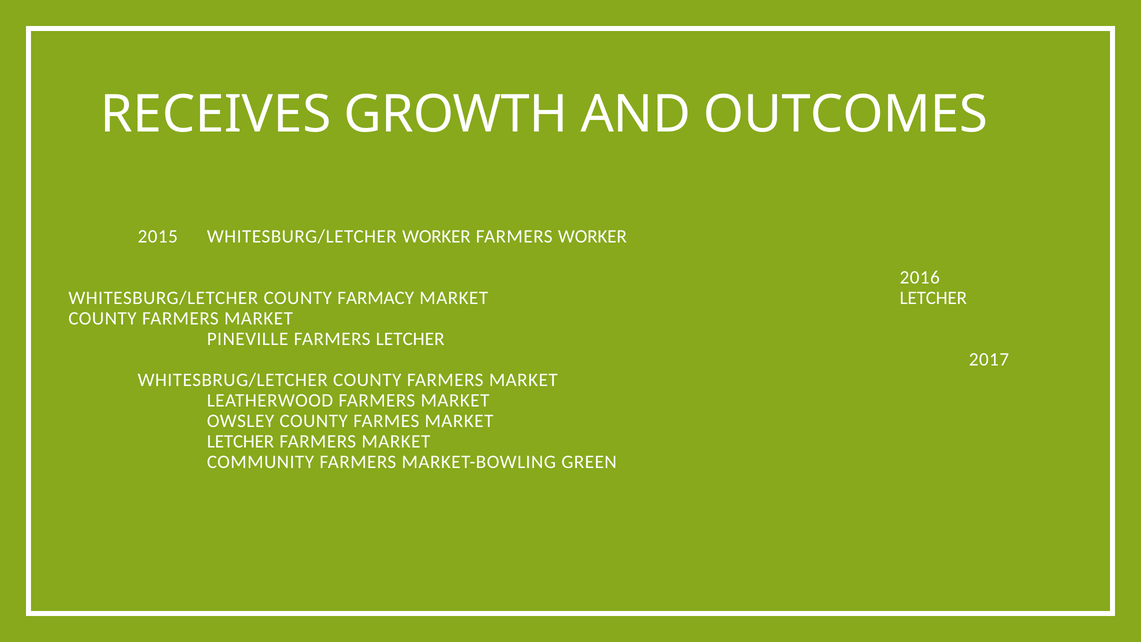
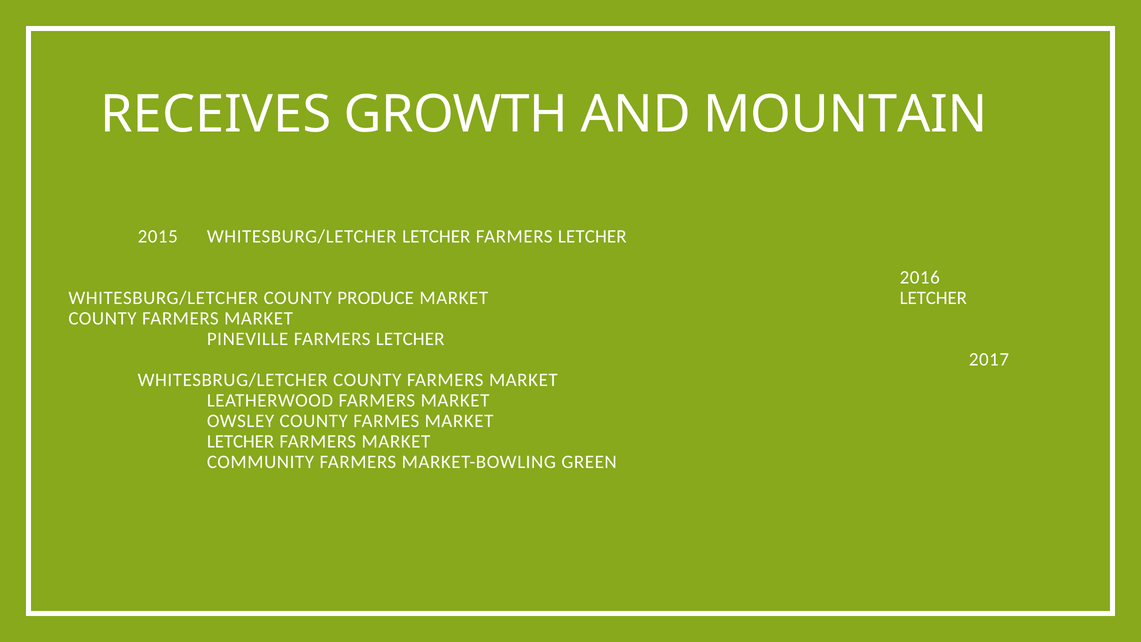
OUTCOMES: OUTCOMES -> MOUNTAIN
WHITESBURG/LETCHER WORKER: WORKER -> LETCHER
WORKER at (592, 236): WORKER -> LETCHER
FARMACY: FARMACY -> PRODUCE
